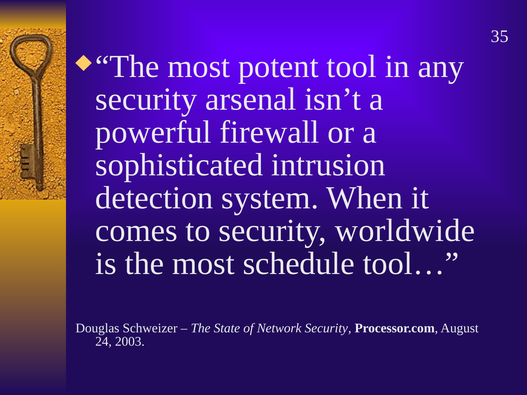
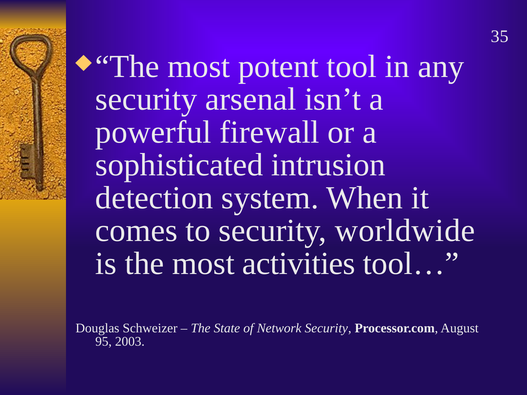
schedule: schedule -> activities
24: 24 -> 95
